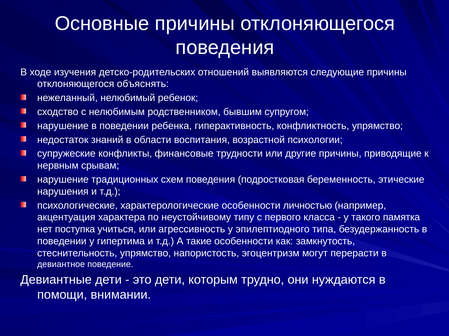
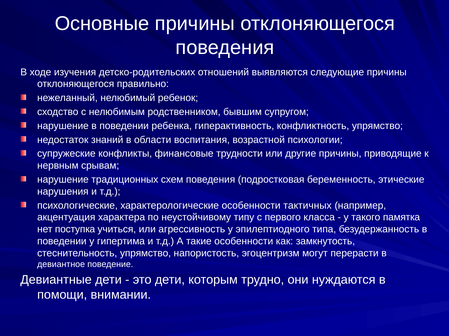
объяснять: объяснять -> правильно
личностью: личностью -> тактичных
